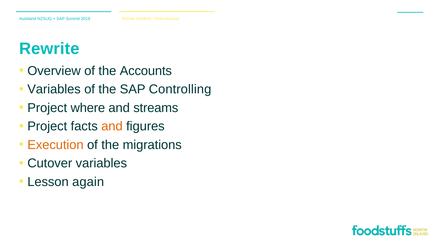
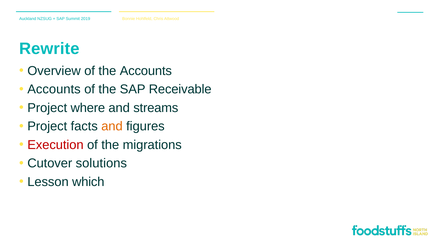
Variables at (54, 89): Variables -> Accounts
Controlling: Controlling -> Receivable
Execution colour: orange -> red
Cutover variables: variables -> solutions
again: again -> which
